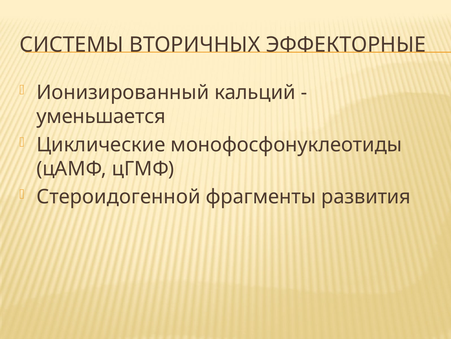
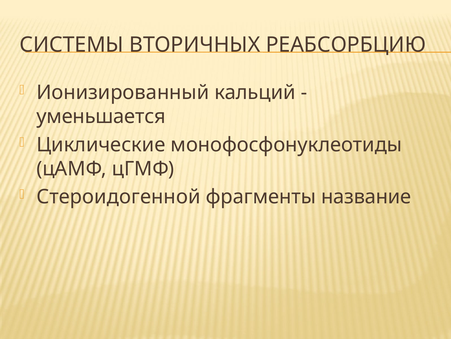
ЭФФЕКТОРНЫЕ: ЭФФЕКТОРНЫЕ -> РЕАБСОРБЦИЮ
развития: развития -> название
